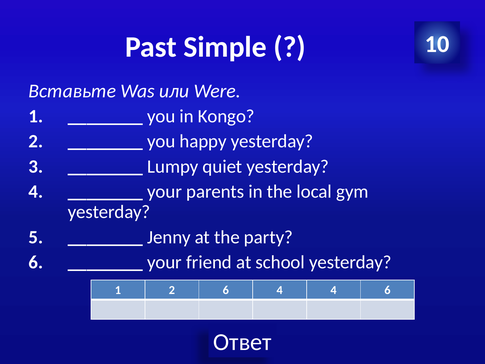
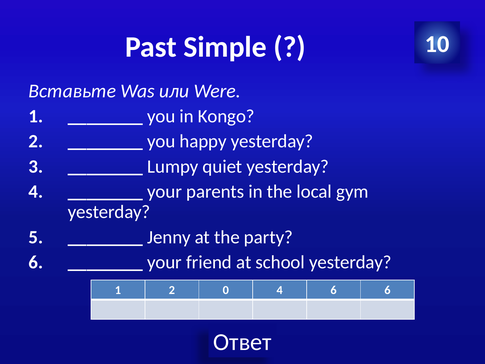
2 6: 6 -> 0
4 4: 4 -> 6
